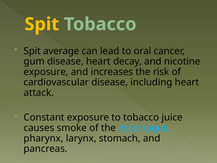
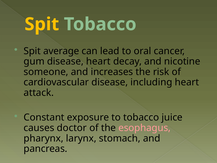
exposure at (46, 72): exposure -> someone
smoke: smoke -> doctor
esophagus colour: light blue -> pink
